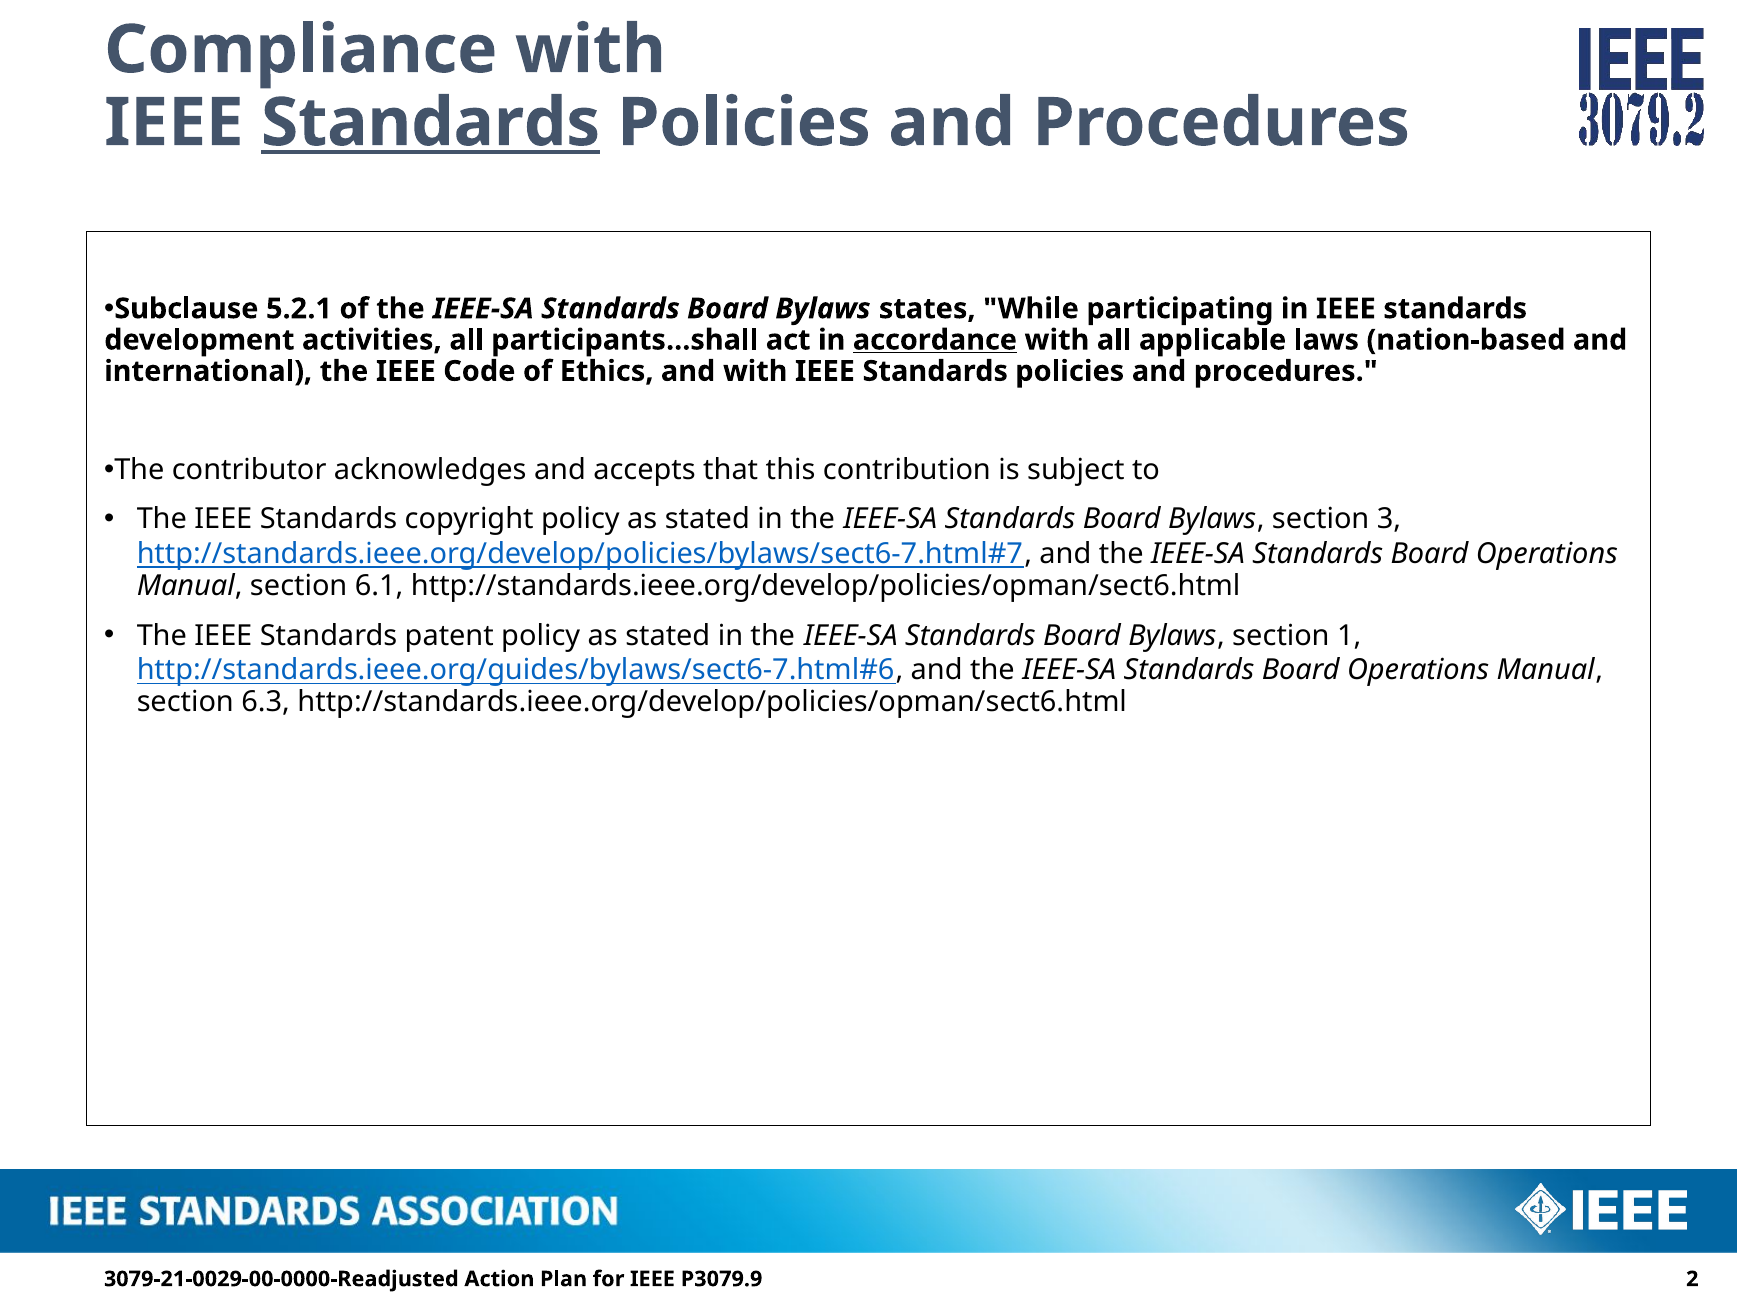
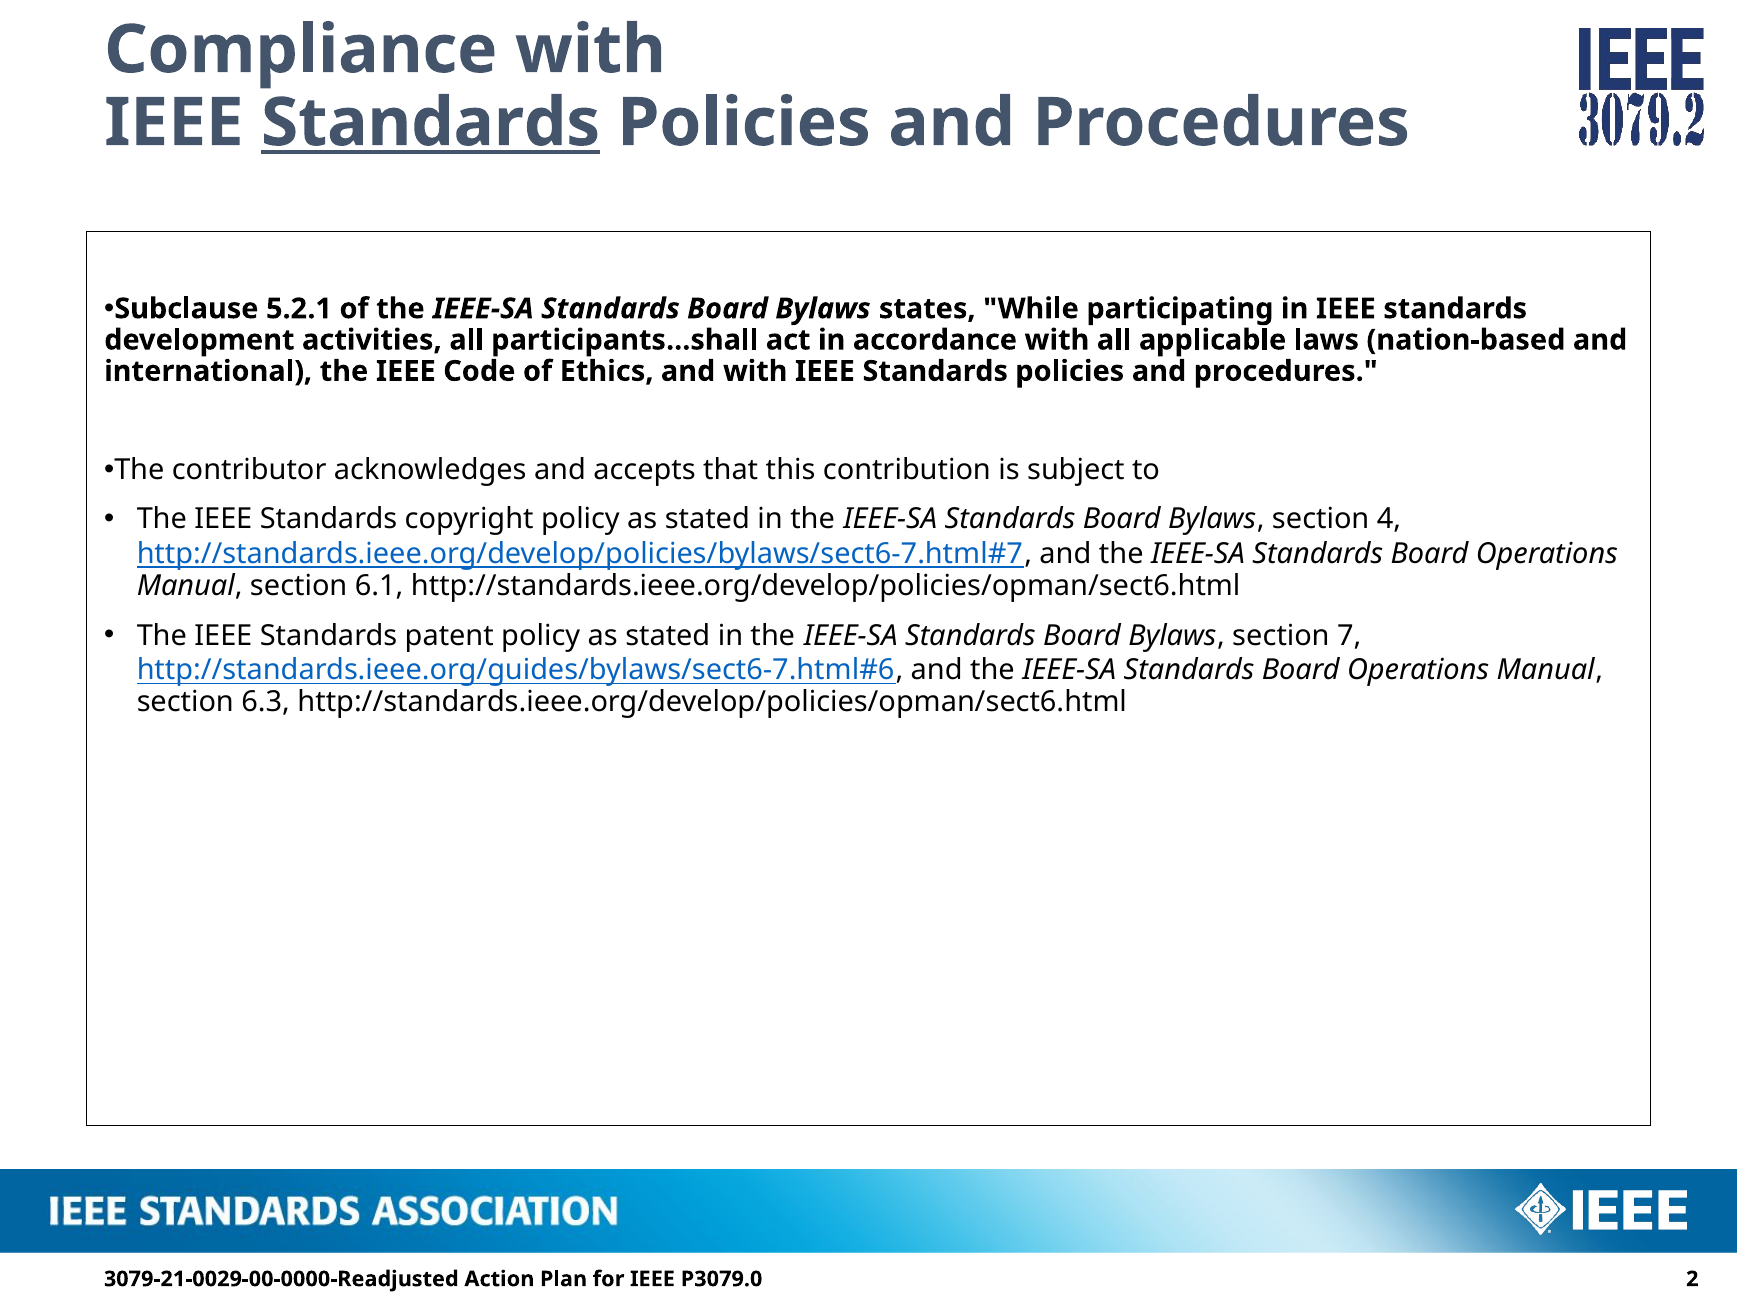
accordance underline: present -> none
3: 3 -> 4
1: 1 -> 7
P3079.9: P3079.9 -> P3079.0
